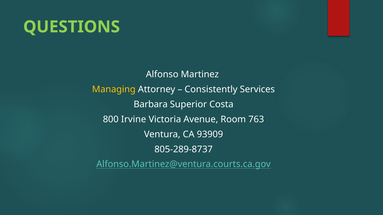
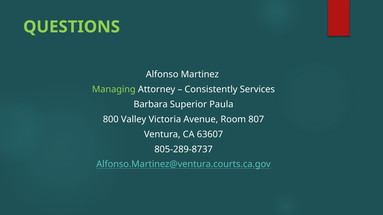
Managing colour: yellow -> light green
Costa: Costa -> Paula
Irvine: Irvine -> Valley
763: 763 -> 807
93909: 93909 -> 63607
